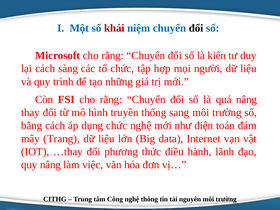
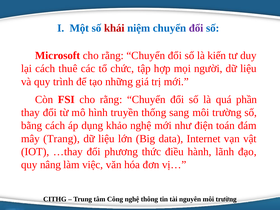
đổi at (196, 28) colour: black -> purple
sàng: sàng -> thuê
quá nâng: nâng -> phần
dụng chức: chức -> khảo
